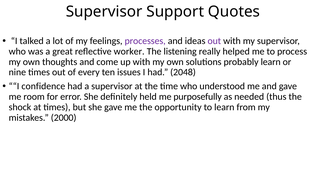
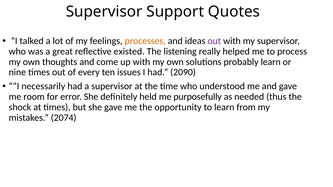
processes colour: purple -> orange
worker: worker -> existed
2048: 2048 -> 2090
confidence: confidence -> necessarily
2000: 2000 -> 2074
